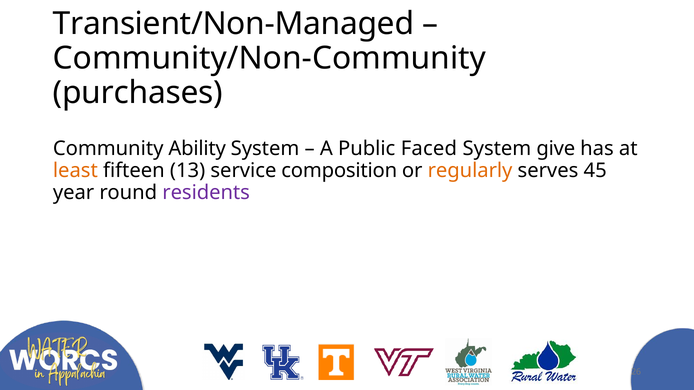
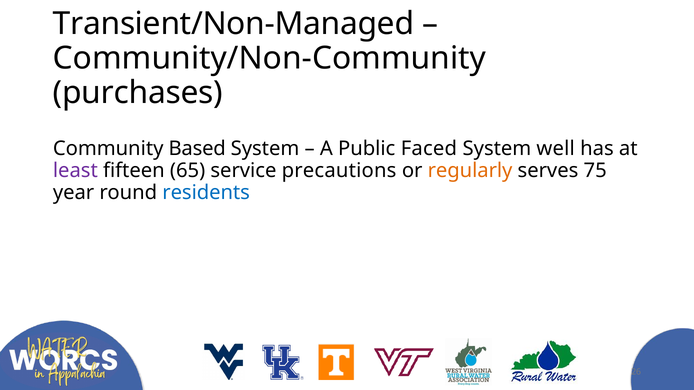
Ability: Ability -> Based
give: give -> well
least colour: orange -> purple
13: 13 -> 65
composition: composition -> precautions
45: 45 -> 75
residents colour: purple -> blue
